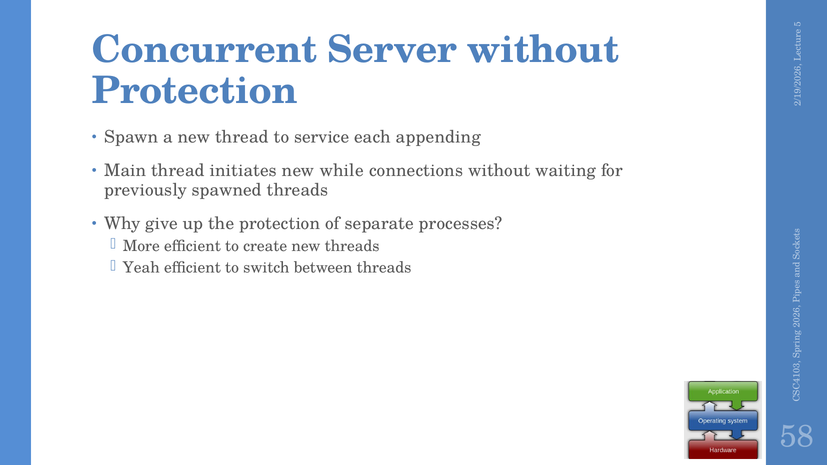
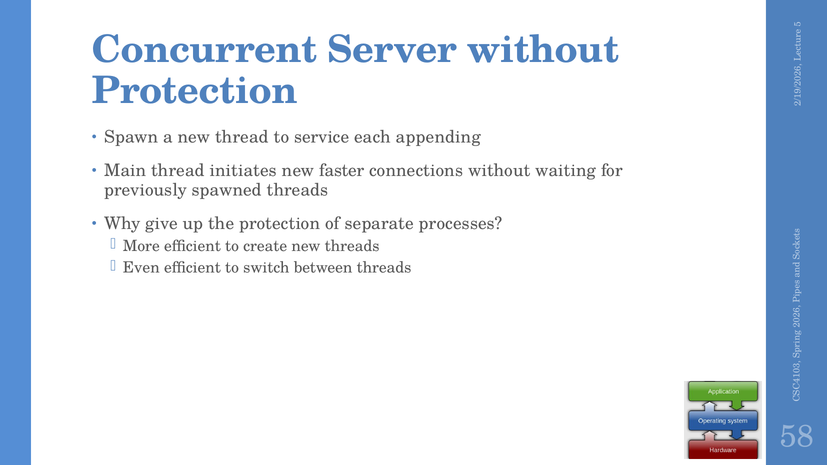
while: while -> faster
Yeah: Yeah -> Even
